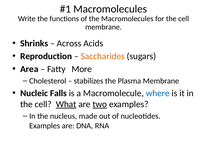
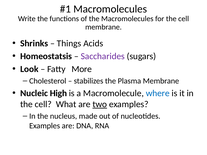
Across: Across -> Things
Reproduction: Reproduction -> Homeostatsis
Saccharides colour: orange -> purple
Area: Area -> Look
Falls: Falls -> High
What underline: present -> none
